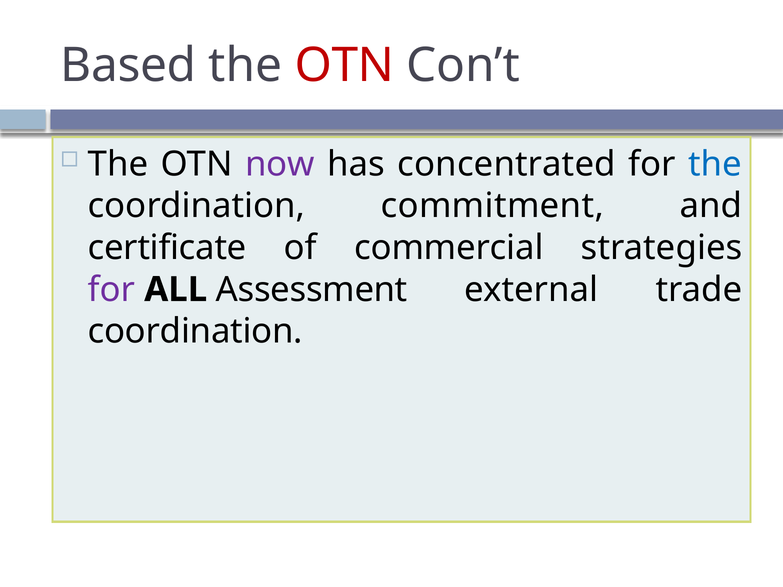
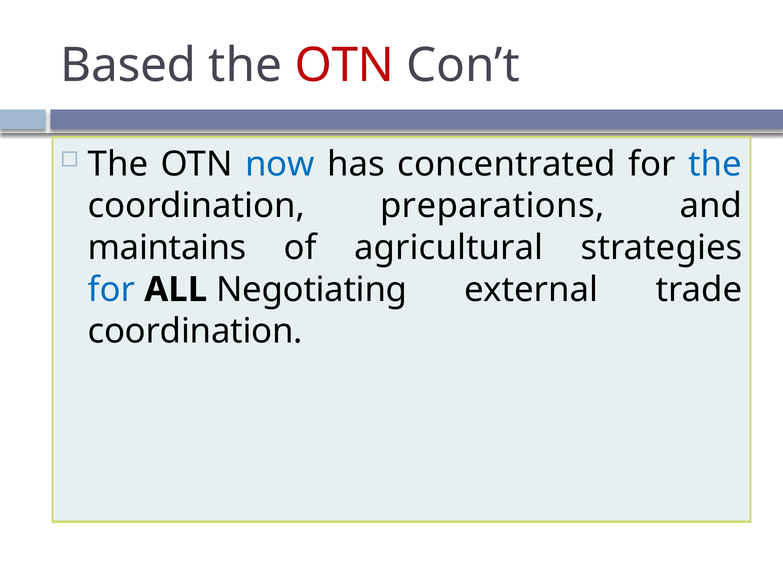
now colour: purple -> blue
commitment: commitment -> preparations
certificate: certificate -> maintains
commercial: commercial -> agricultural
for at (111, 290) colour: purple -> blue
Assessment: Assessment -> Negotiating
